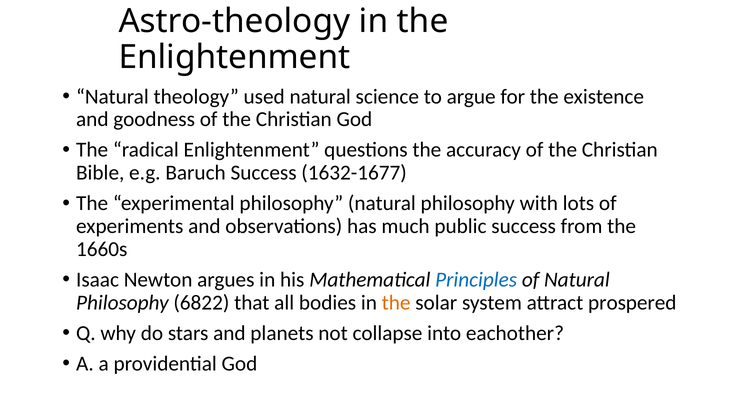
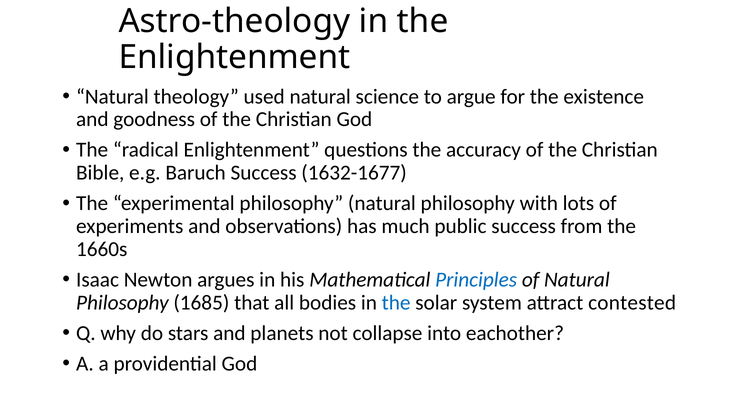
6822: 6822 -> 1685
the at (396, 303) colour: orange -> blue
prospered: prospered -> contested
